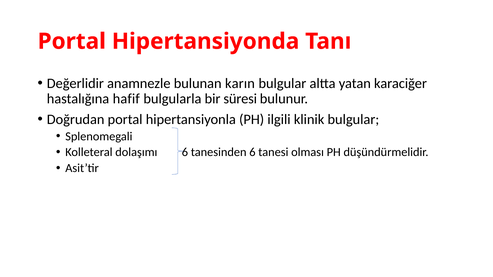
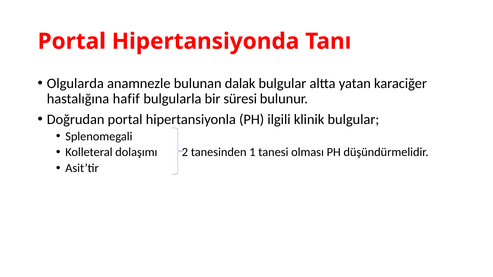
Değerlidir: Değerlidir -> Olgularda
karın: karın -> dalak
dolaşımı 6: 6 -> 2
tanesinden 6: 6 -> 1
